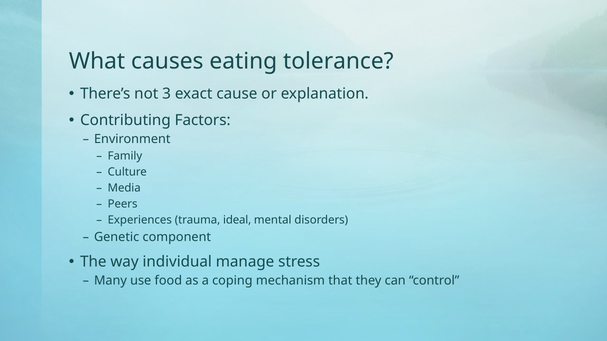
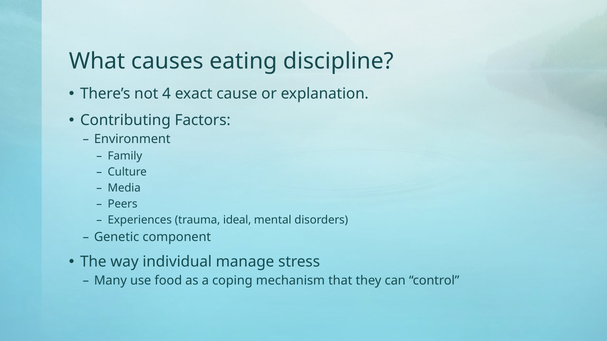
tolerance: tolerance -> discipline
3: 3 -> 4
